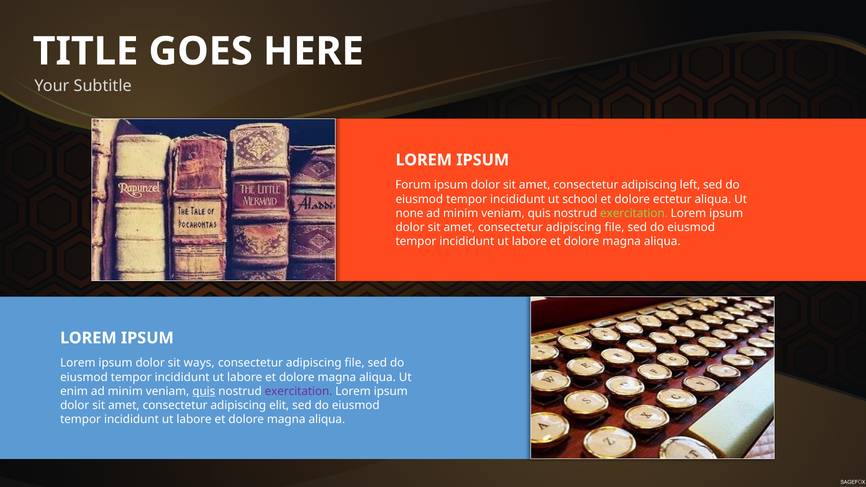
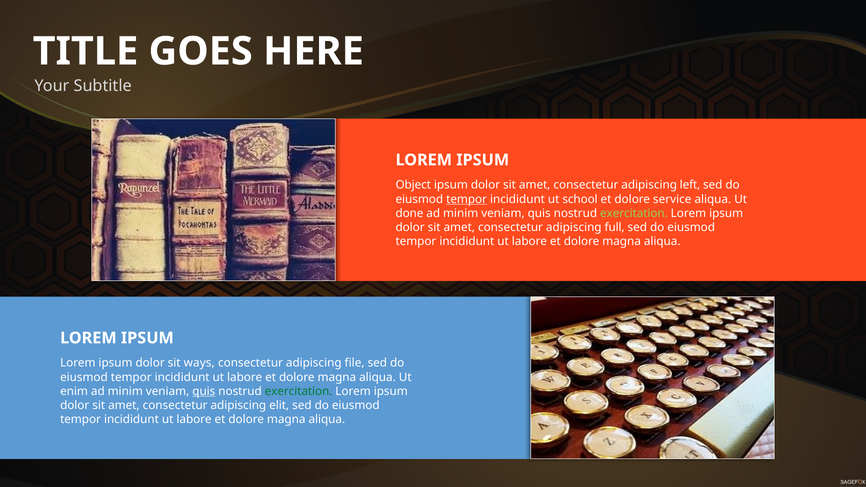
Forum: Forum -> Object
tempor at (467, 199) underline: none -> present
ectetur: ectetur -> service
none: none -> done
amet consectetur adipiscing file: file -> full
exercitation at (299, 391) colour: purple -> green
